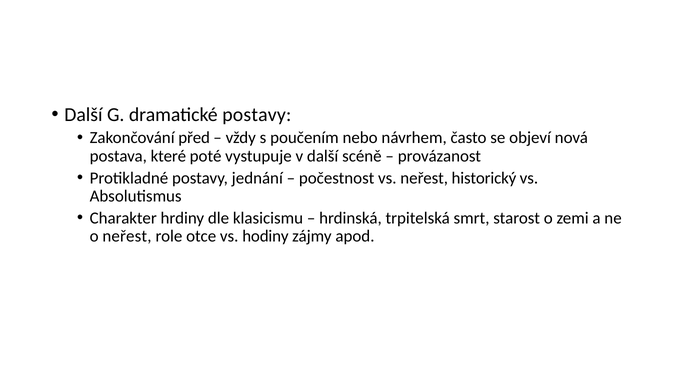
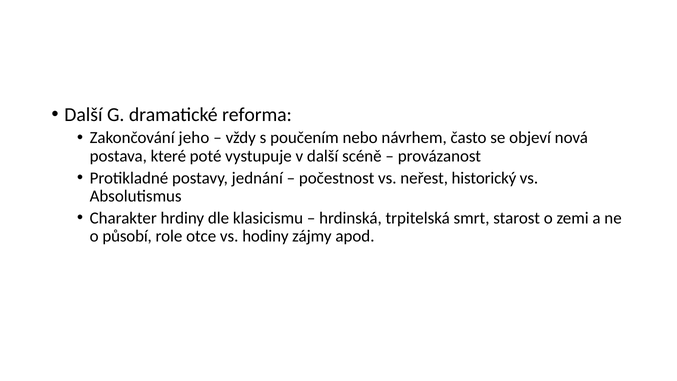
dramatické postavy: postavy -> reforma
před: před -> jeho
o neřest: neřest -> působí
